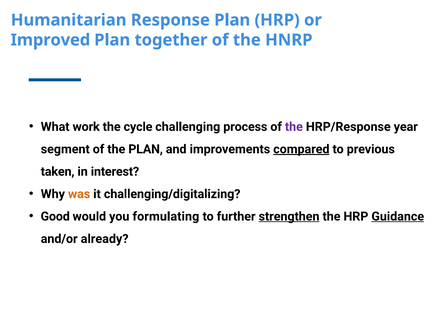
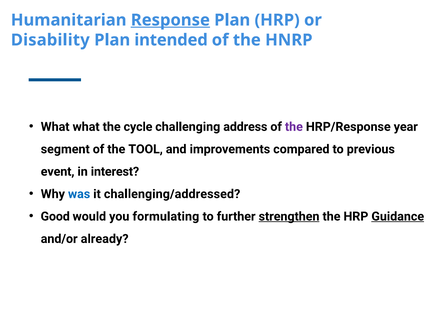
Response underline: none -> present
Improved: Improved -> Disability
together: together -> intended
What work: work -> what
process: process -> address
the PLAN: PLAN -> TOOL
compared underline: present -> none
taken: taken -> event
was colour: orange -> blue
challenging/digitalizing: challenging/digitalizing -> challenging/addressed
